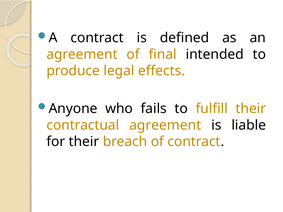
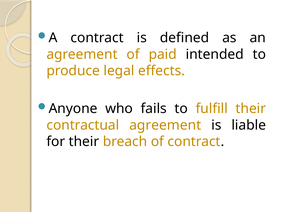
final: final -> paid
